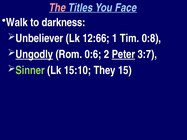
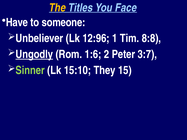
The colour: pink -> yellow
Walk: Walk -> Have
darkness: darkness -> someone
12:66: 12:66 -> 12:96
0:8: 0:8 -> 8:8
0:6: 0:6 -> 1:6
Peter underline: present -> none
